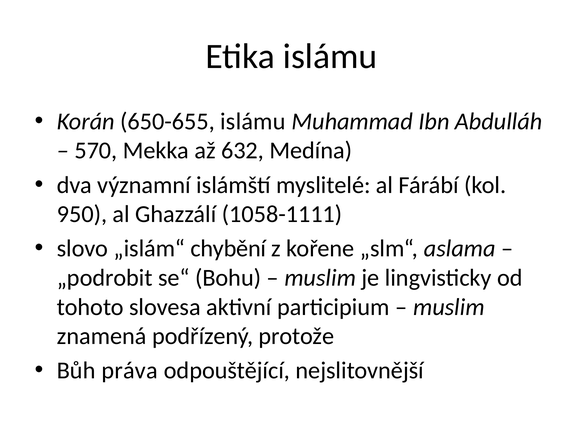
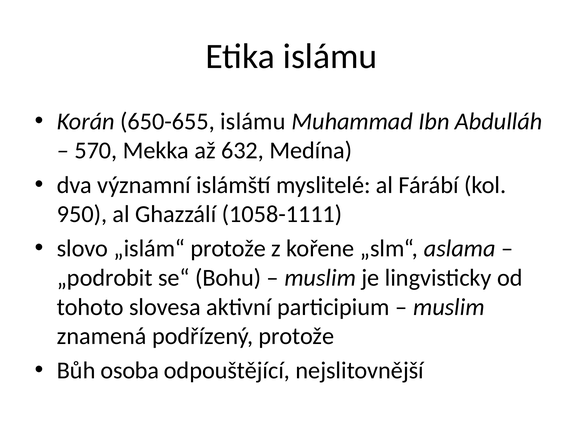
„islám“ chybění: chybění -> protože
práva: práva -> osoba
